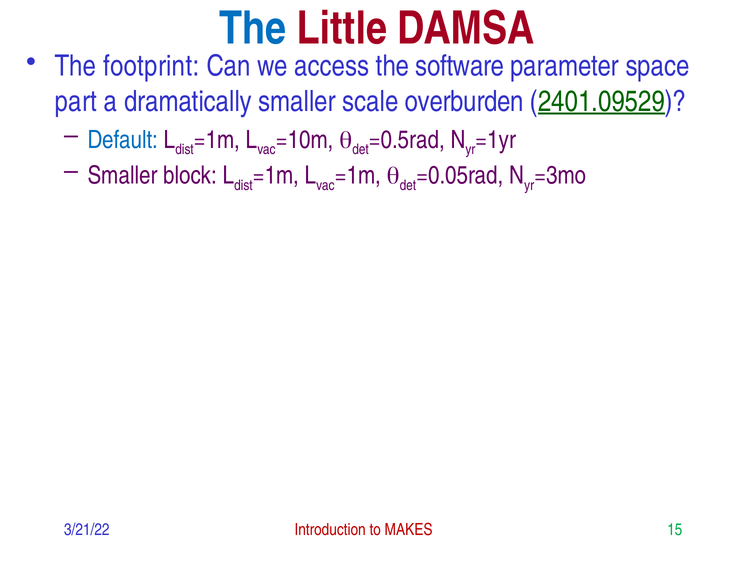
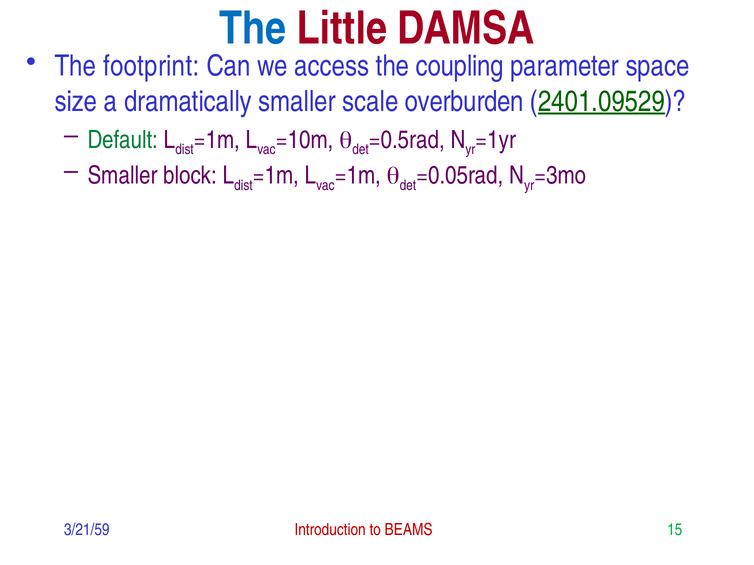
software: software -> coupling
part: part -> size
Default colour: blue -> green
3/21/22: 3/21/22 -> 3/21/59
MAKES: MAKES -> BEAMS
